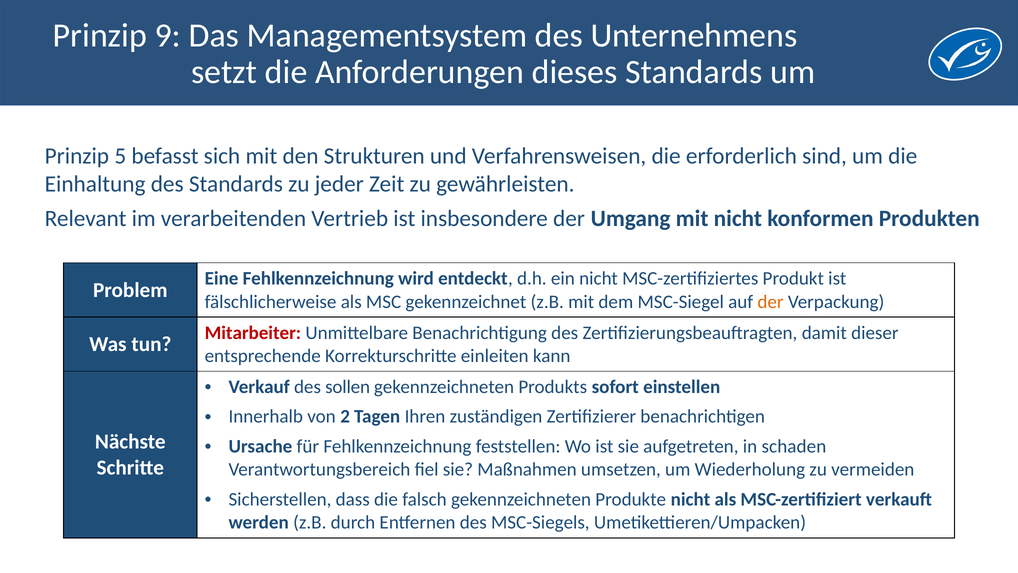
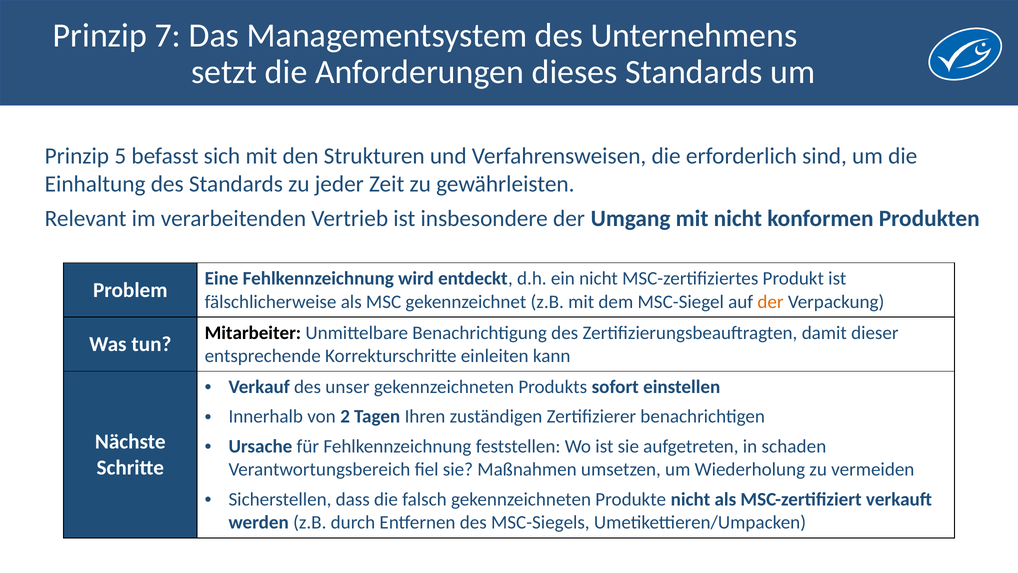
9: 9 -> 7
Mitarbeiter colour: red -> black
sollen: sollen -> unser
